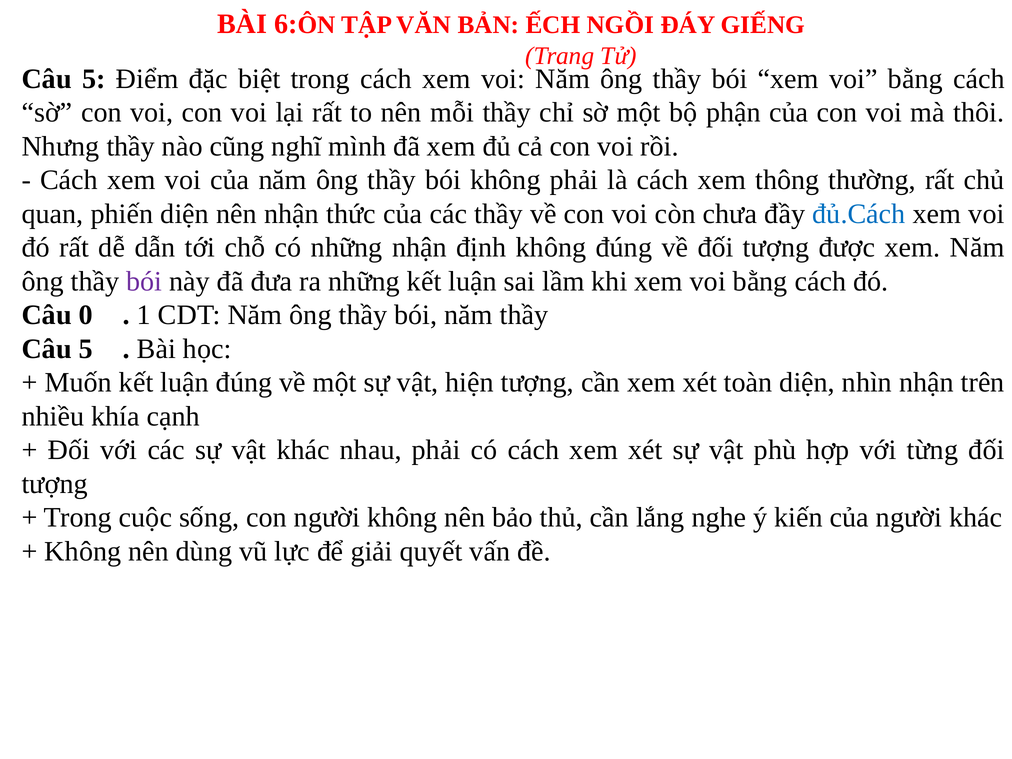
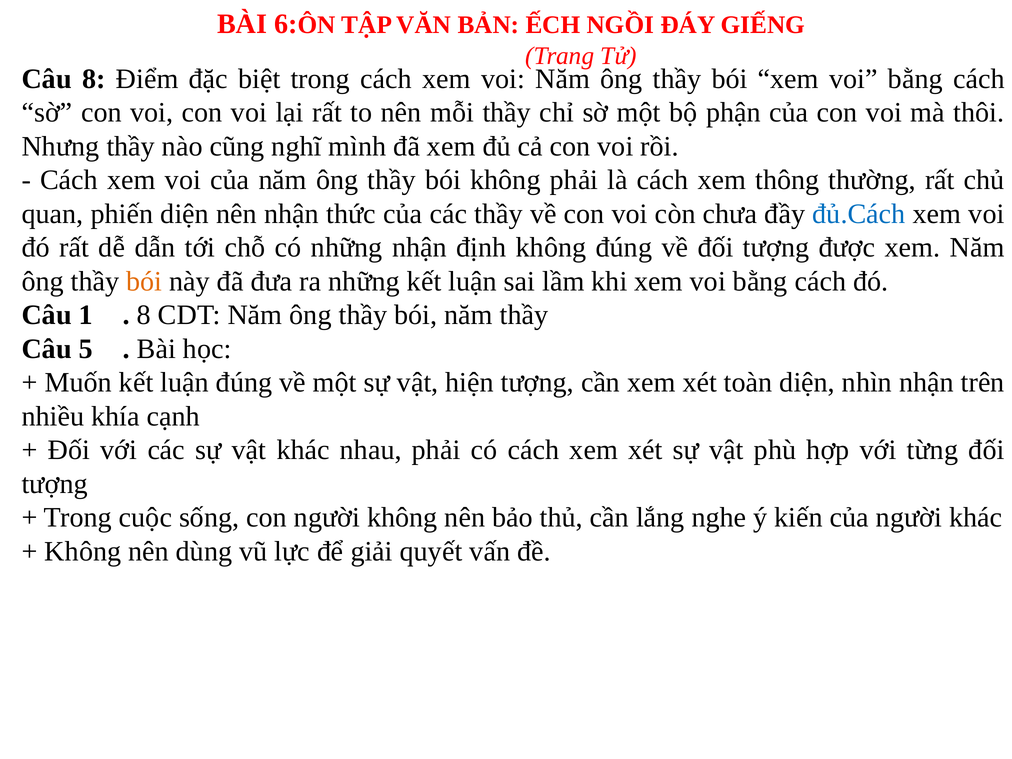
5 at (94, 79): 5 -> 8
bói at (144, 281) colour: purple -> orange
0: 0 -> 1
1 at (144, 315): 1 -> 8
